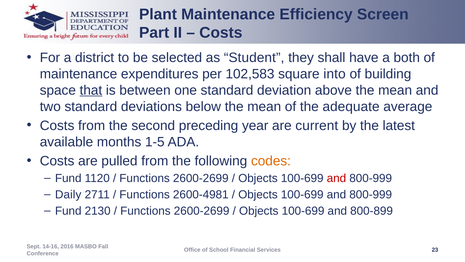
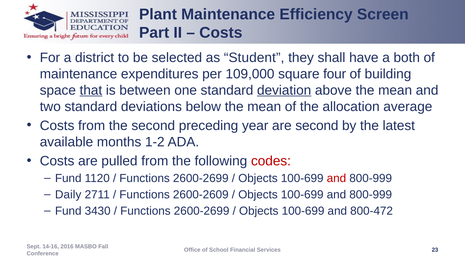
102,583: 102,583 -> 109,000
into: into -> four
deviation underline: none -> present
adequate: adequate -> allocation
are current: current -> second
1-5: 1-5 -> 1-2
codes colour: orange -> red
2600-4981: 2600-4981 -> 2600-2609
2130: 2130 -> 3430
800-899: 800-899 -> 800-472
